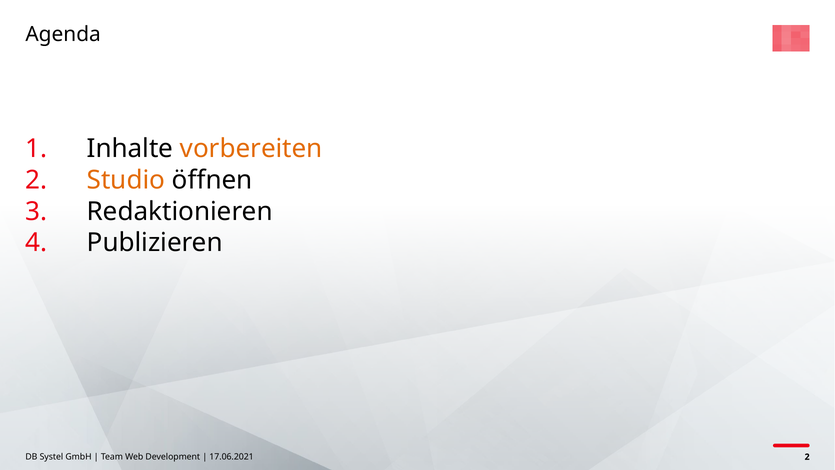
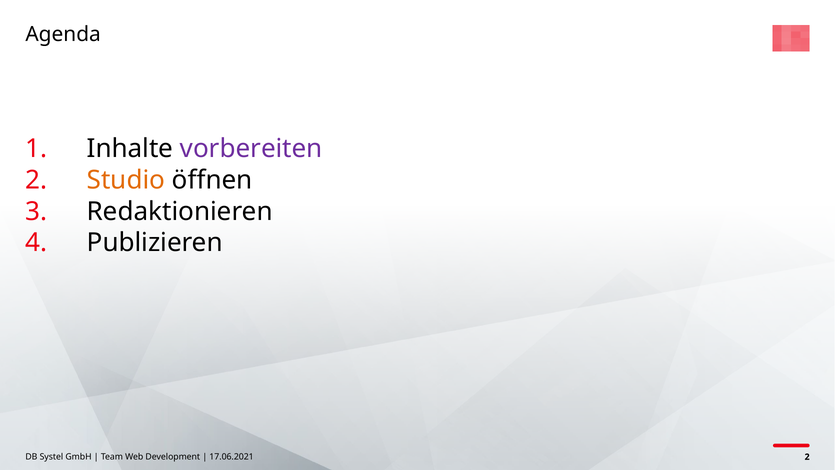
vorbereiten colour: orange -> purple
